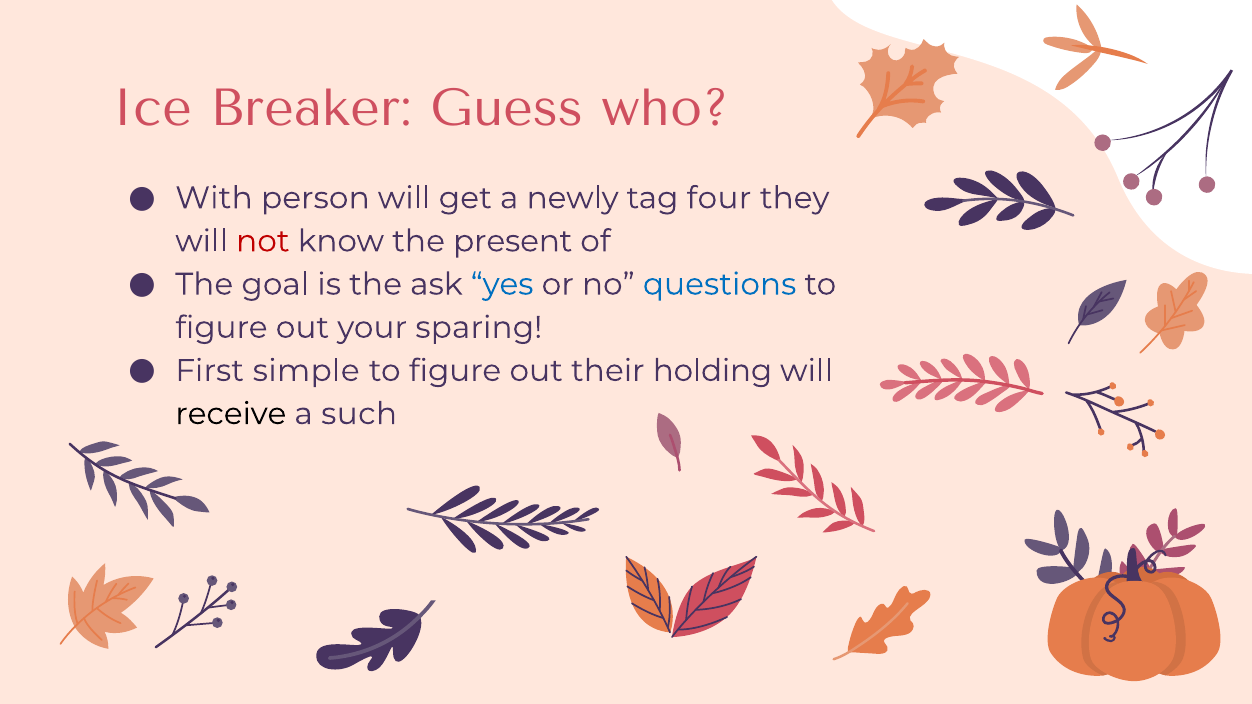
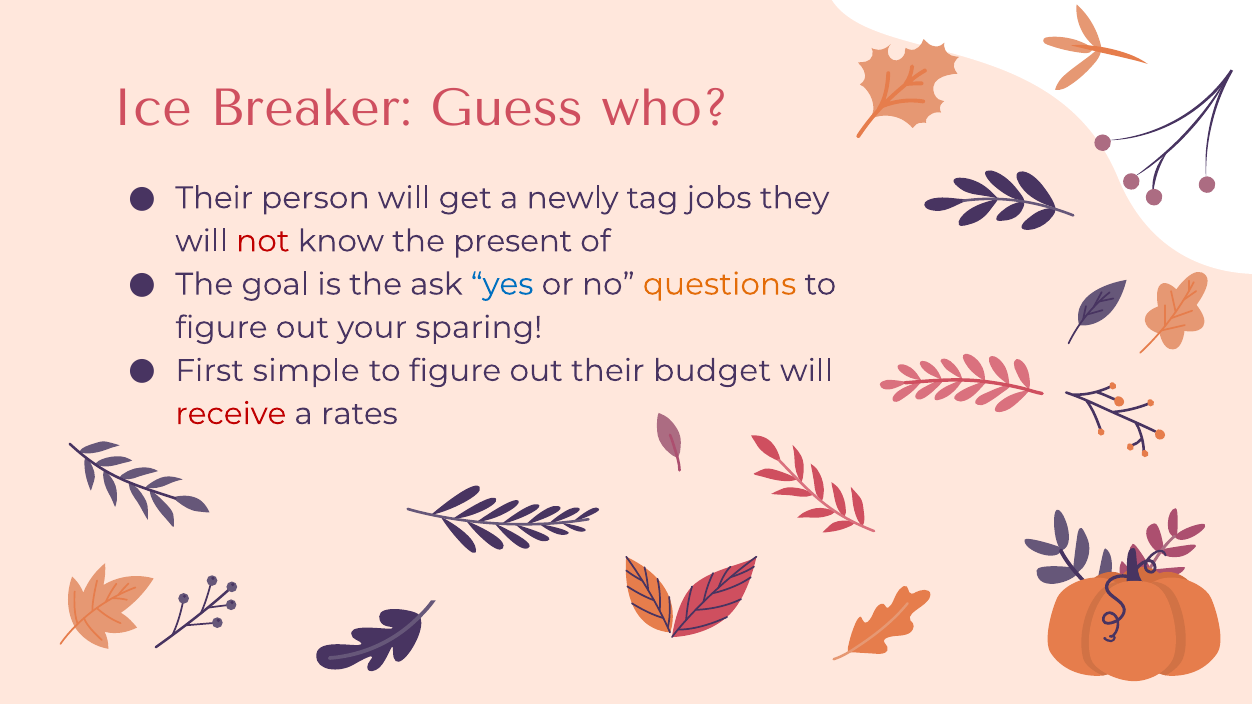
With at (214, 198): With -> Their
four: four -> jobs
questions colour: blue -> orange
holding: holding -> budget
receive colour: black -> red
such: such -> rates
